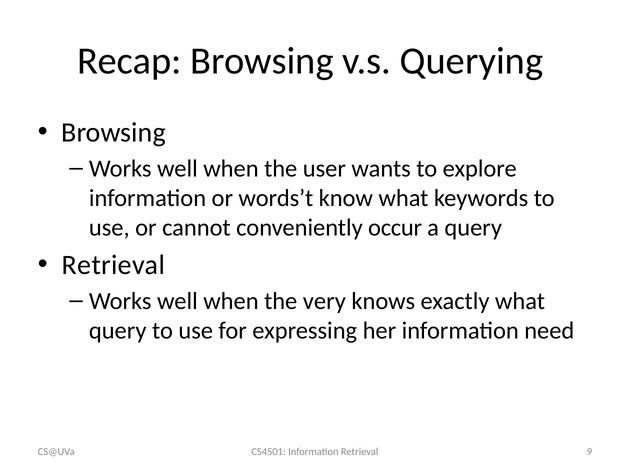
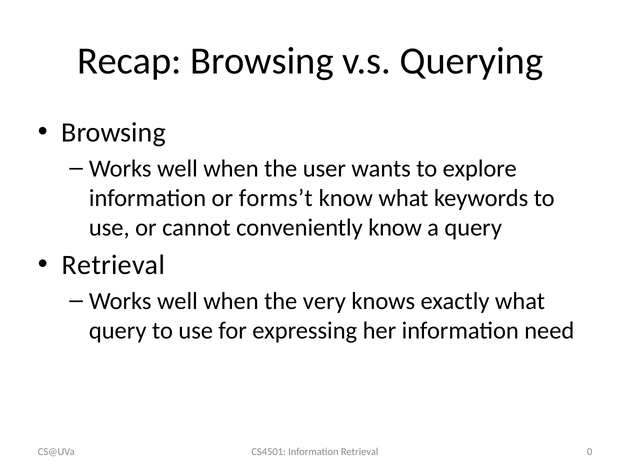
words’t: words’t -> forms’t
conveniently occur: occur -> know
9: 9 -> 0
